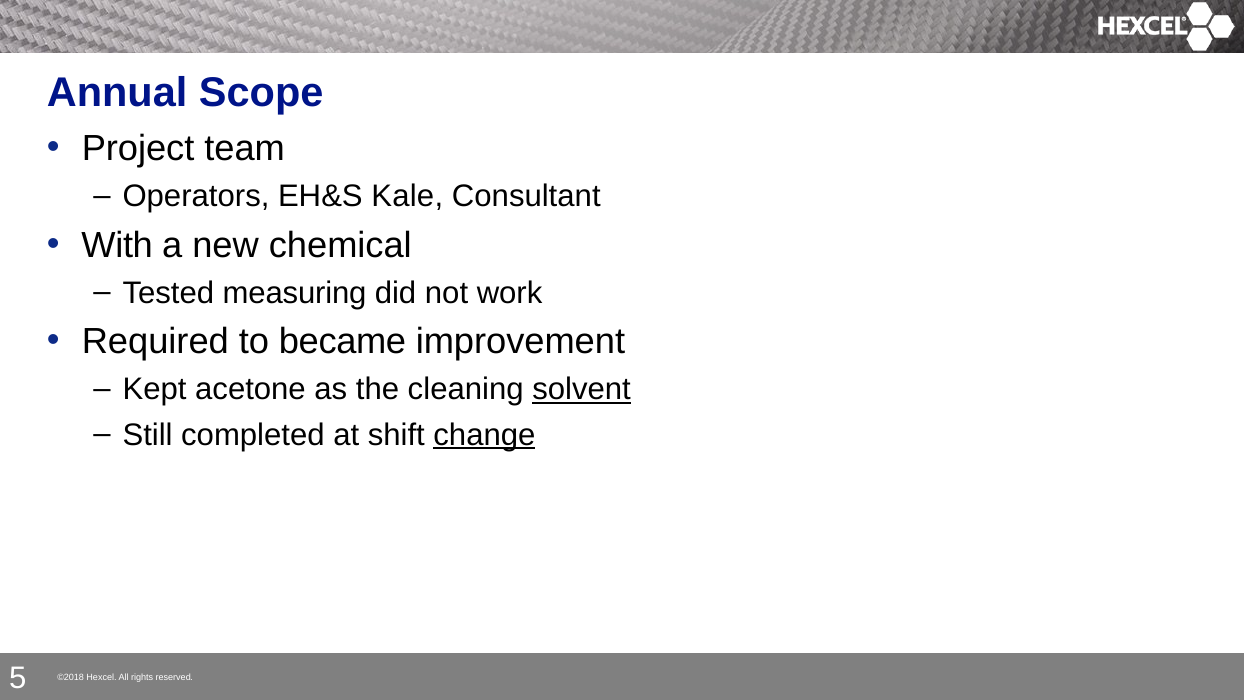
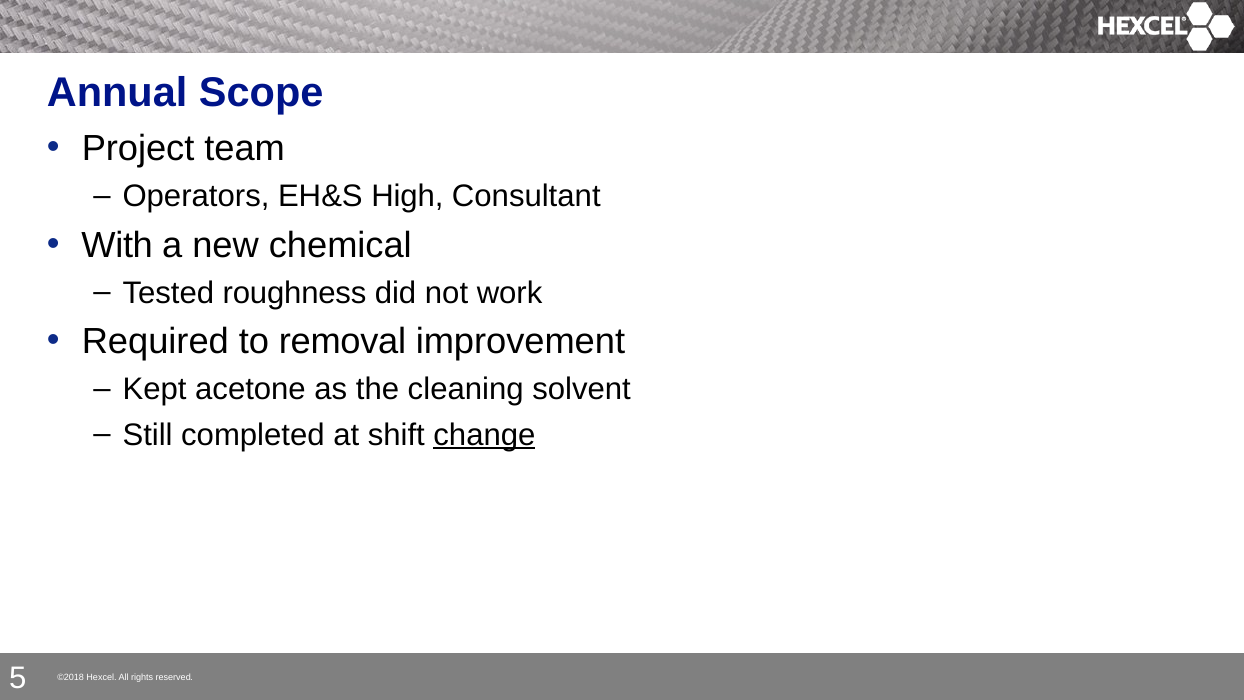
Kale: Kale -> High
measuring: measuring -> roughness
became: became -> removal
solvent underline: present -> none
